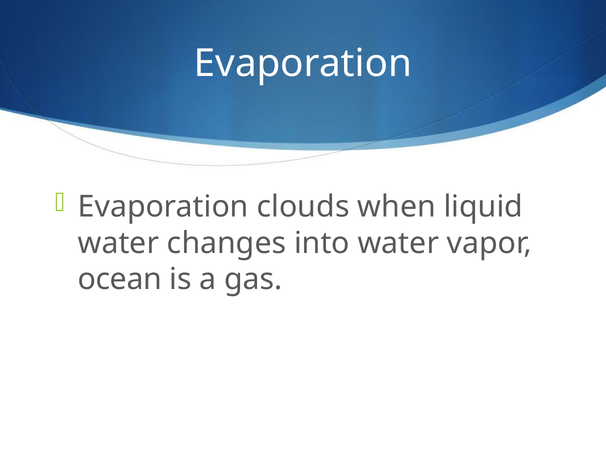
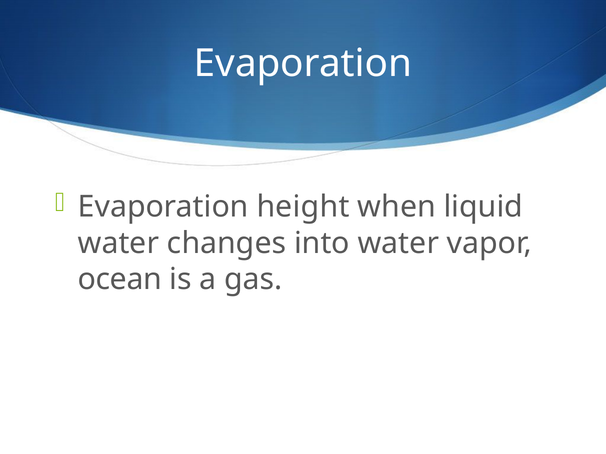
clouds: clouds -> height
